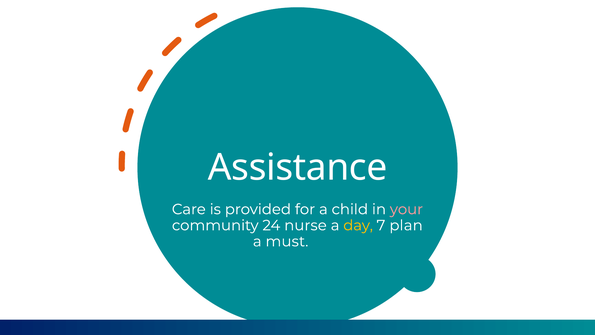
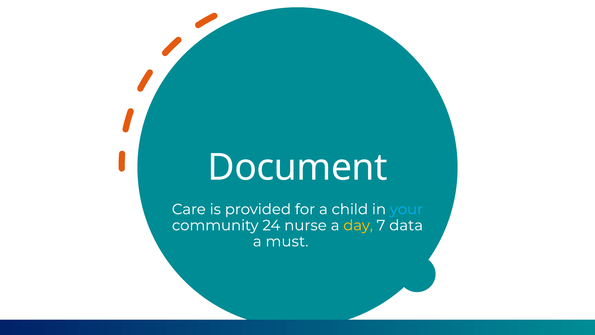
Assistance: Assistance -> Document
your colour: pink -> light blue
plan: plan -> data
